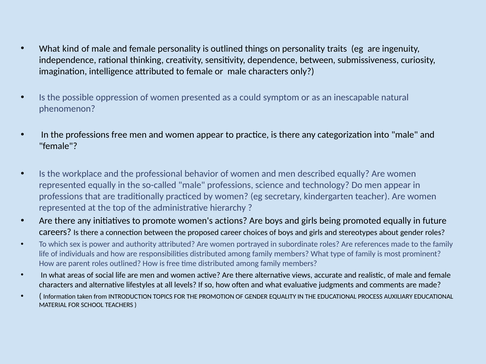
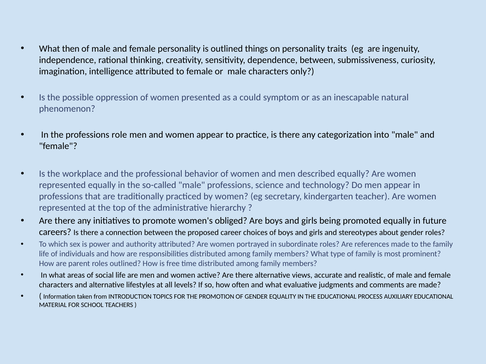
kind: kind -> then
professions free: free -> role
actions: actions -> obliged
